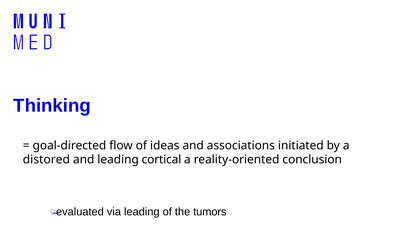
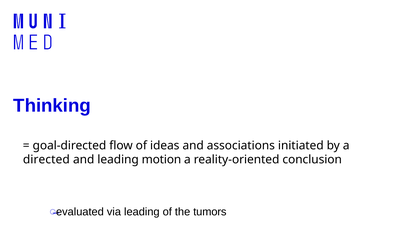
distored: distored -> directed
cortical: cortical -> motion
